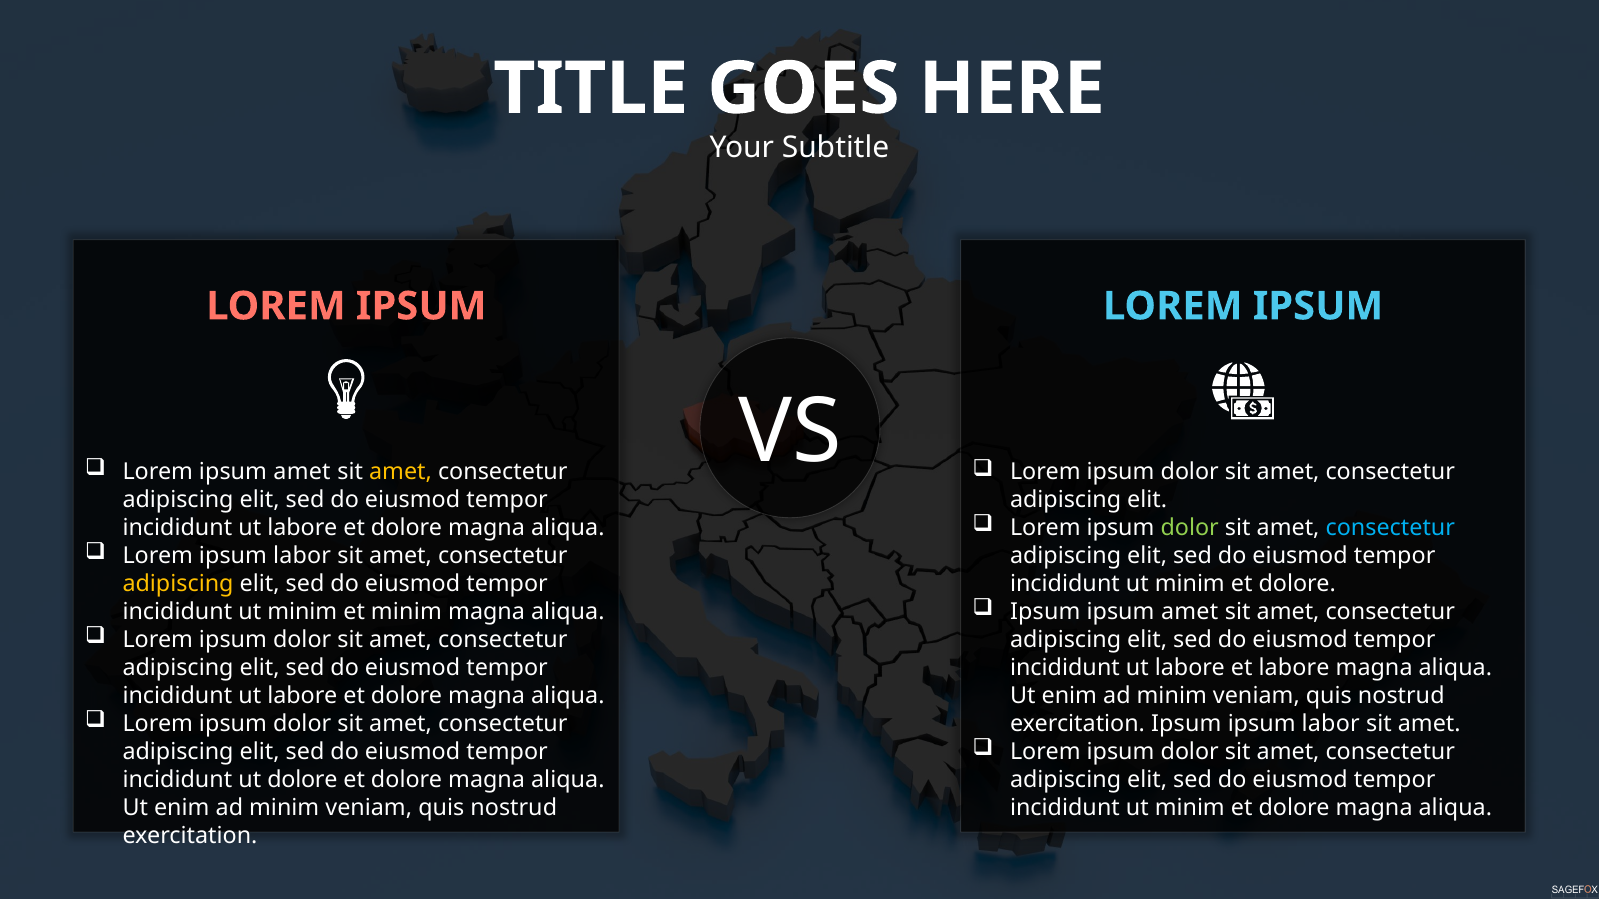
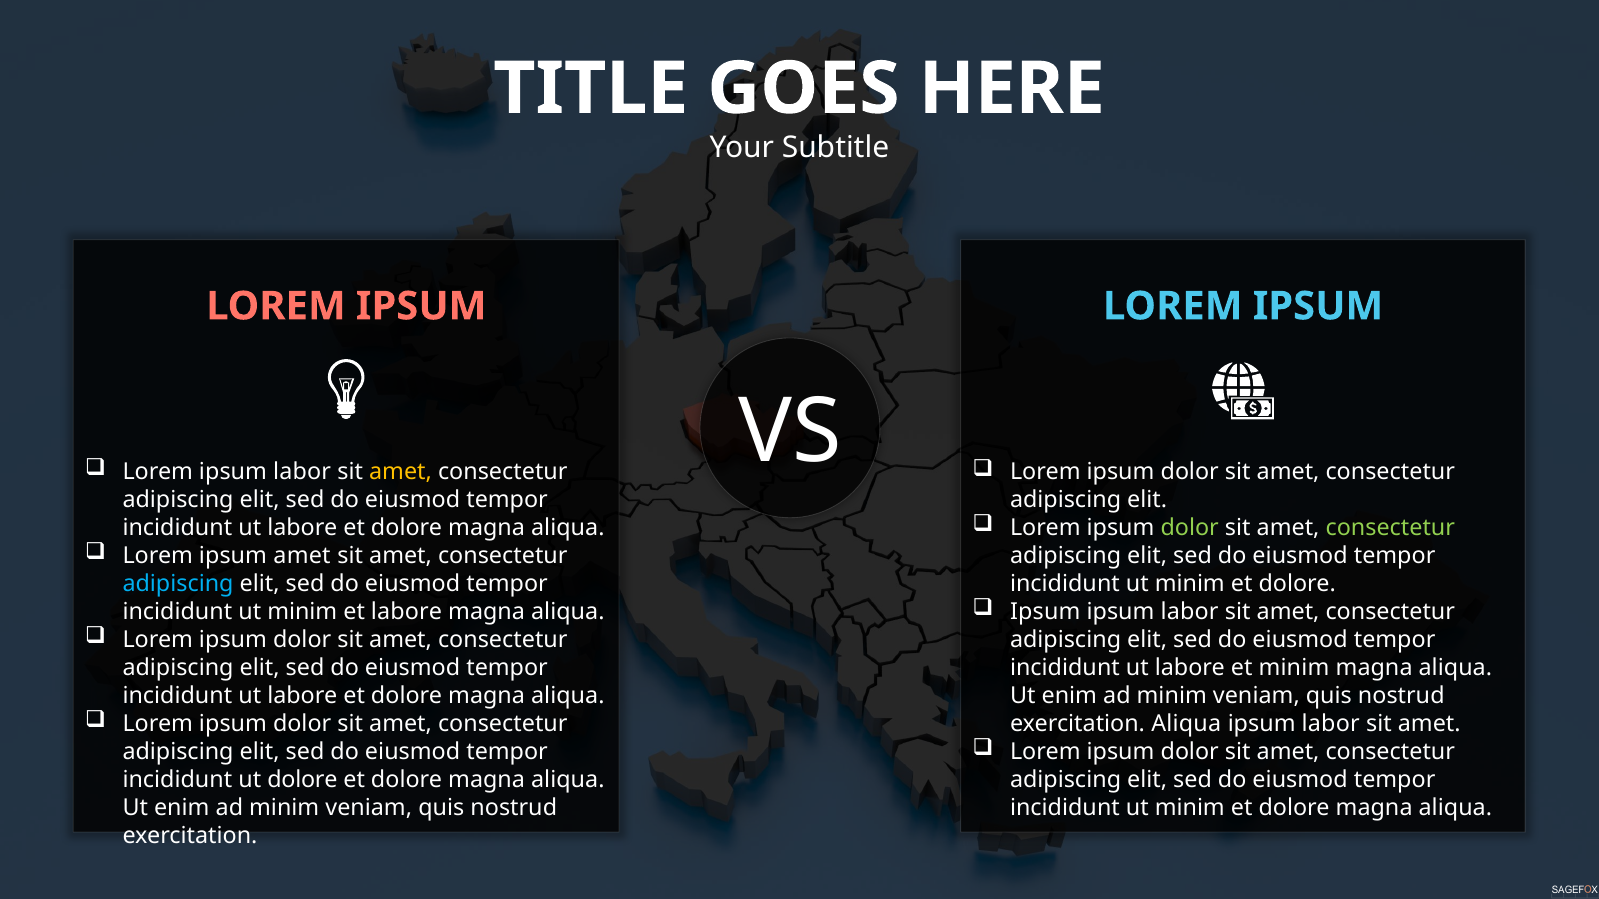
Lorem ipsum amet: amet -> labor
consectetur at (1390, 528) colour: light blue -> light green
Lorem ipsum labor: labor -> amet
adipiscing at (178, 584) colour: yellow -> light blue
amet at (1190, 612): amet -> labor
et minim: minim -> labore
et labore: labore -> minim
exercitation Ipsum: Ipsum -> Aliqua
